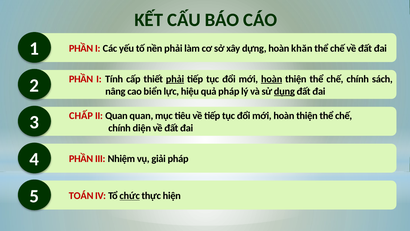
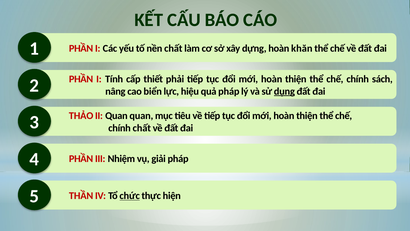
nền phải: phải -> chất
phải at (175, 79) underline: present -> none
hoàn at (272, 79) underline: present -> none
CHẤP: CHẤP -> THẢO
chính diện: diện -> chất
TOÁN: TOÁN -> THẦN
